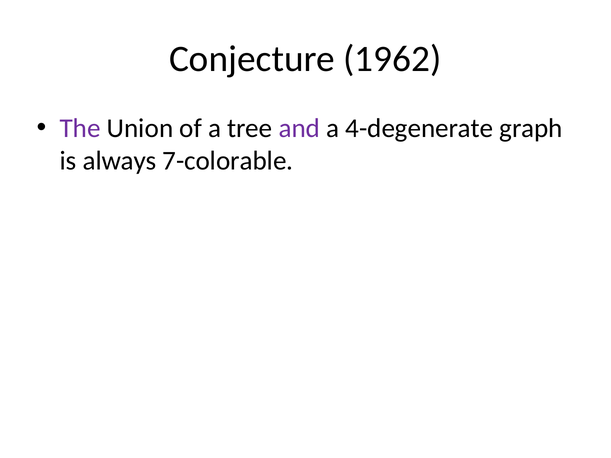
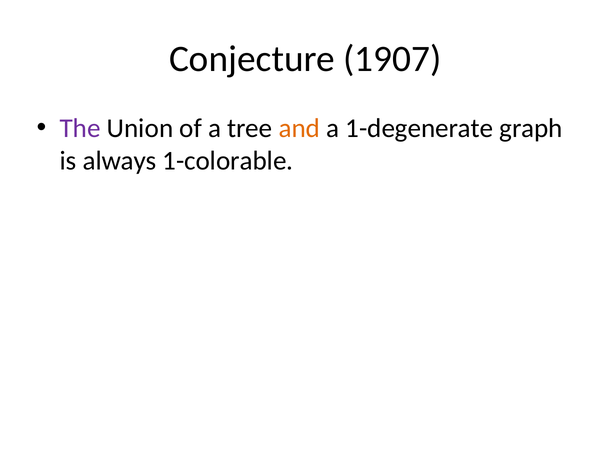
1962: 1962 -> 1907
and colour: purple -> orange
4-degenerate: 4-degenerate -> 1-degenerate
7-colorable: 7-colorable -> 1-colorable
